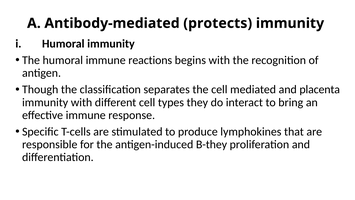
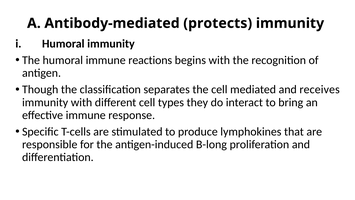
placenta: placenta -> receives
B-they: B-they -> B-long
